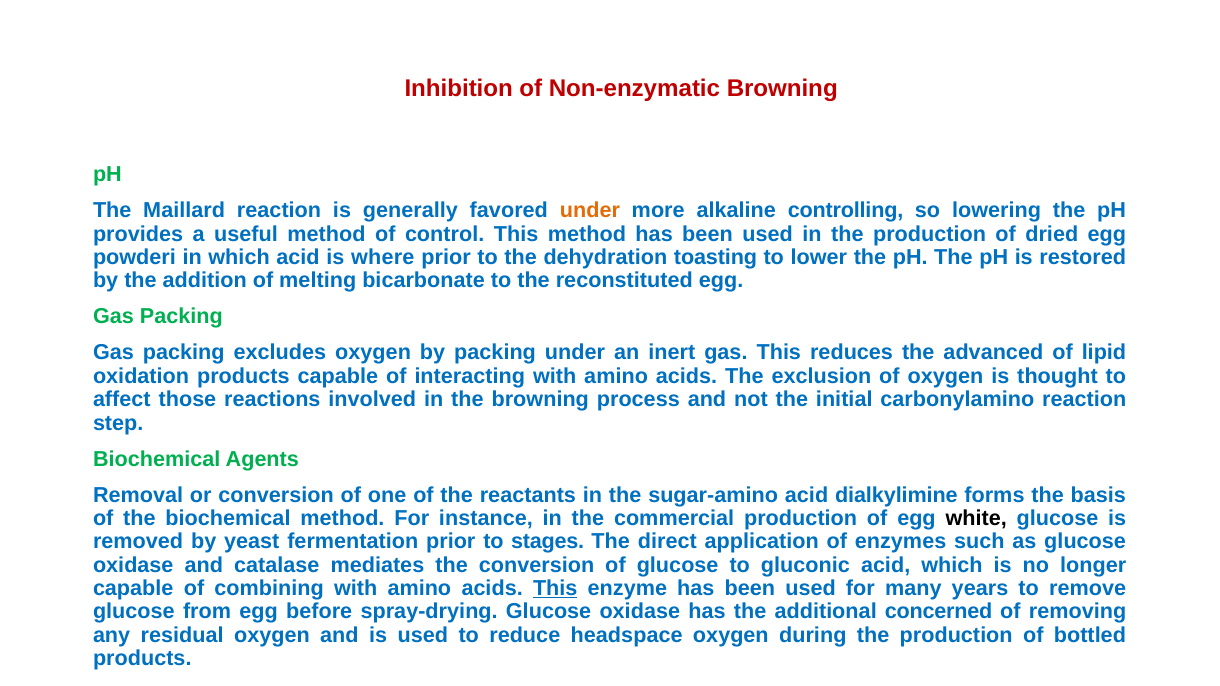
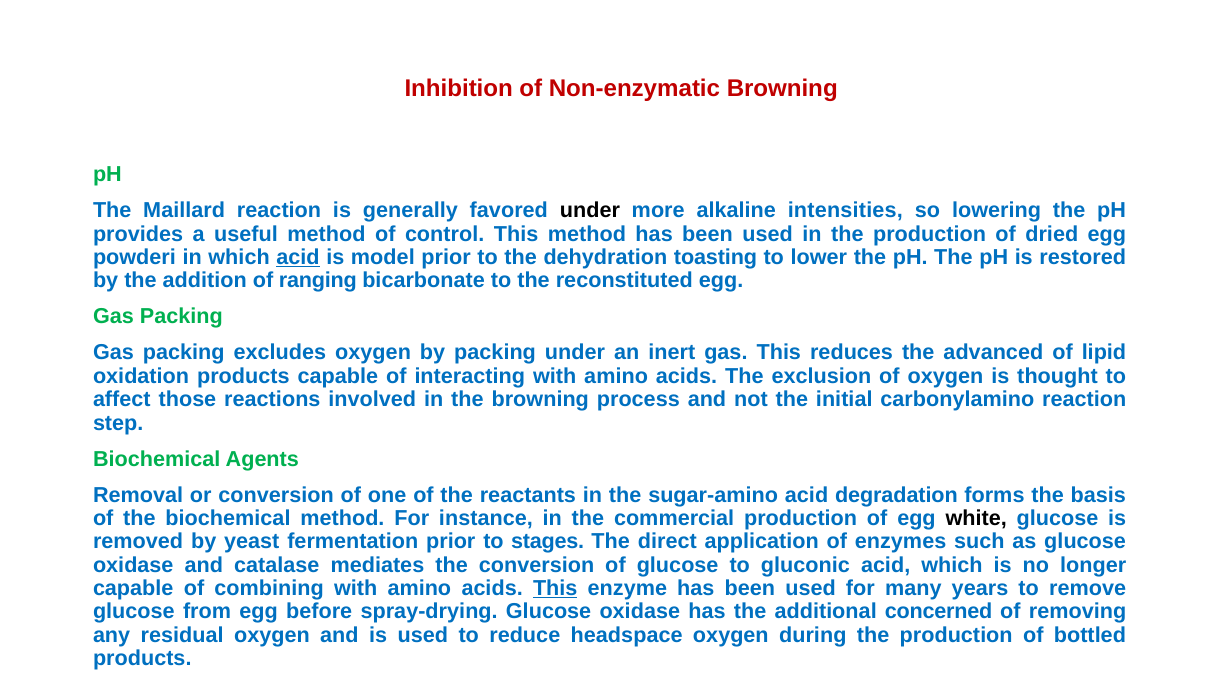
under at (590, 211) colour: orange -> black
controlling: controlling -> intensities
acid at (298, 258) underline: none -> present
where: where -> model
melting: melting -> ranging
dialkylimine: dialkylimine -> degradation
